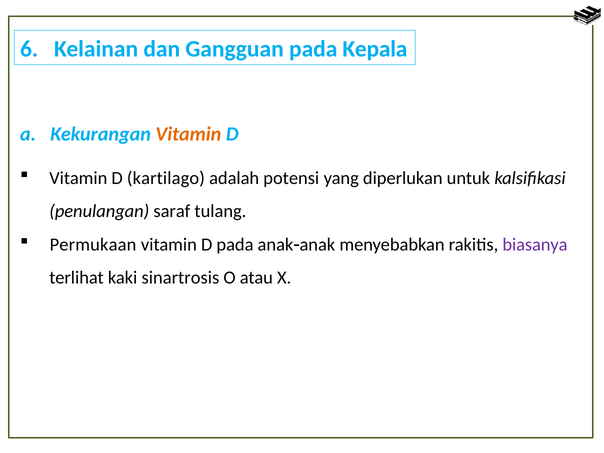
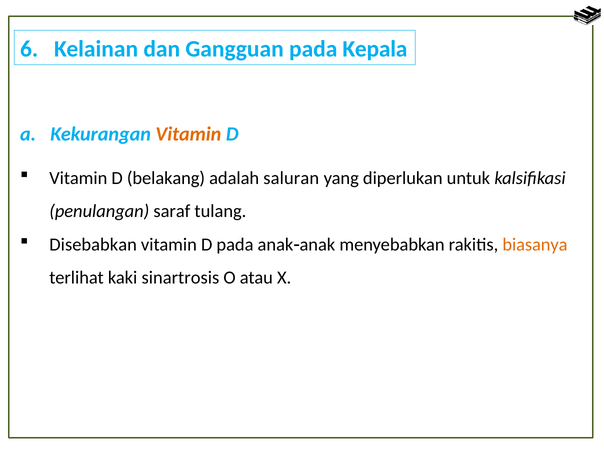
kartilago: kartilago -> belakang
potensi: potensi -> saluran
Permukaan: Permukaan -> Disebabkan
biasanya colour: purple -> orange
